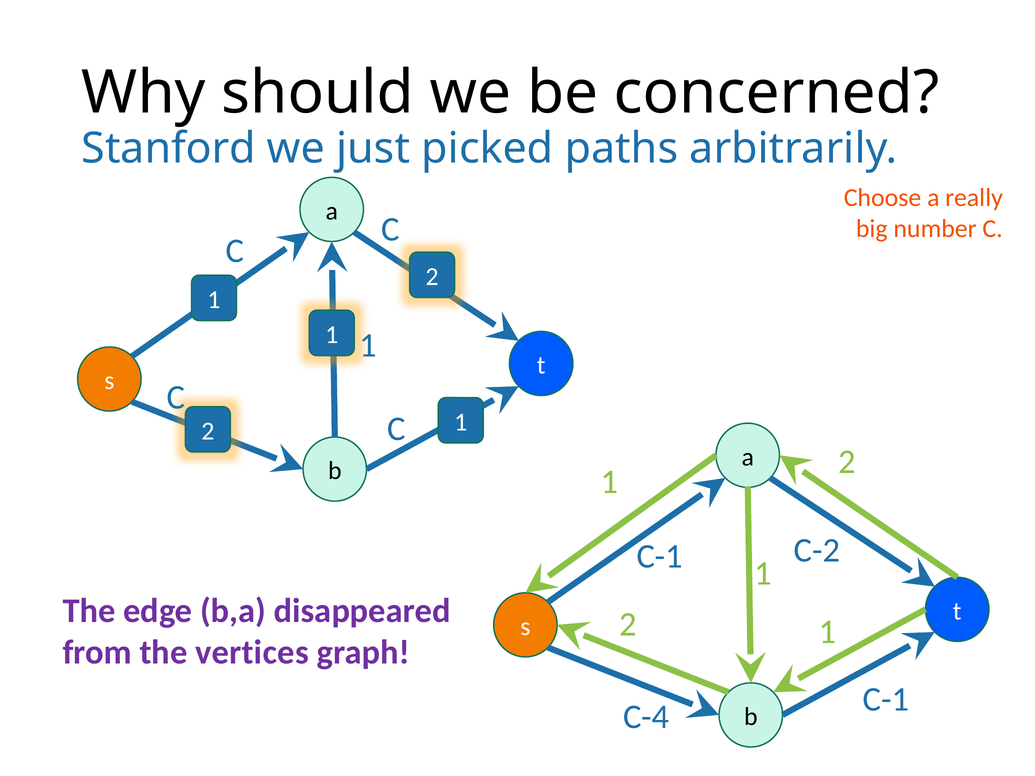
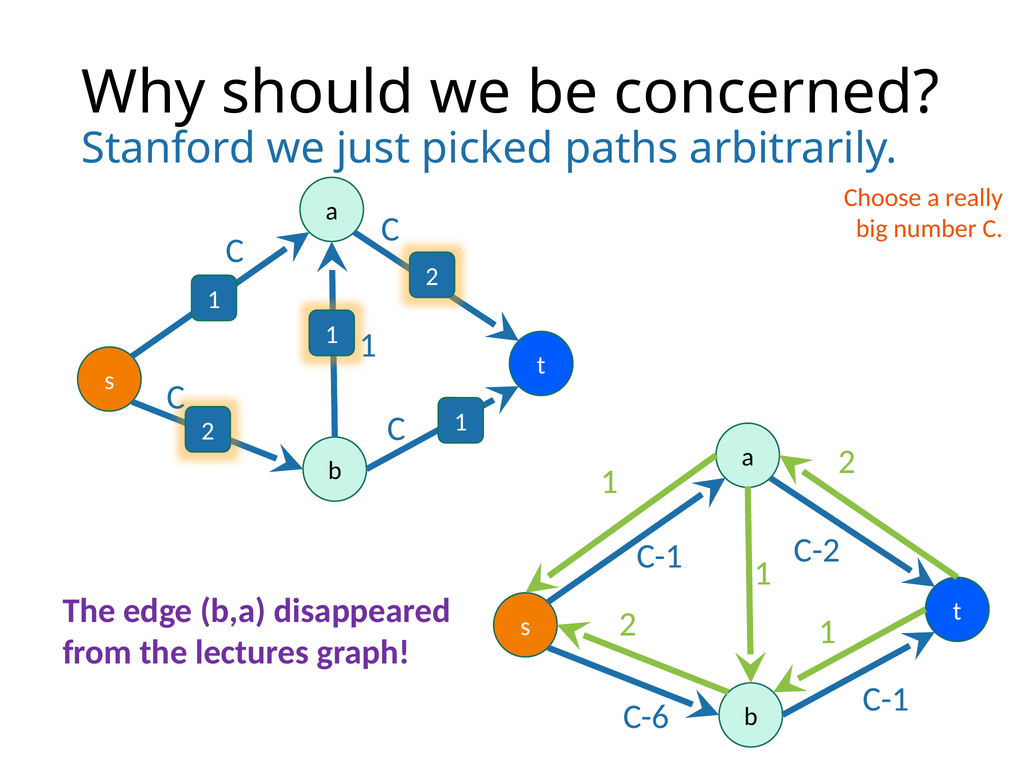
vertices: vertices -> lectures
C-4: C-4 -> C-6
